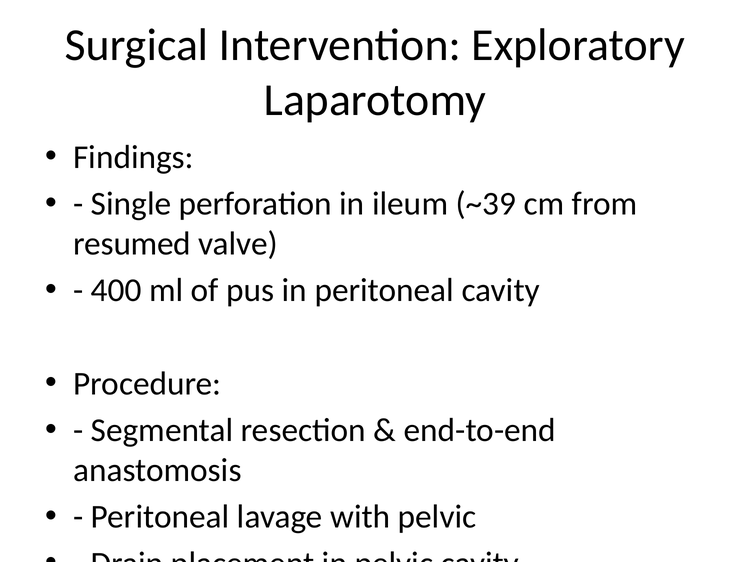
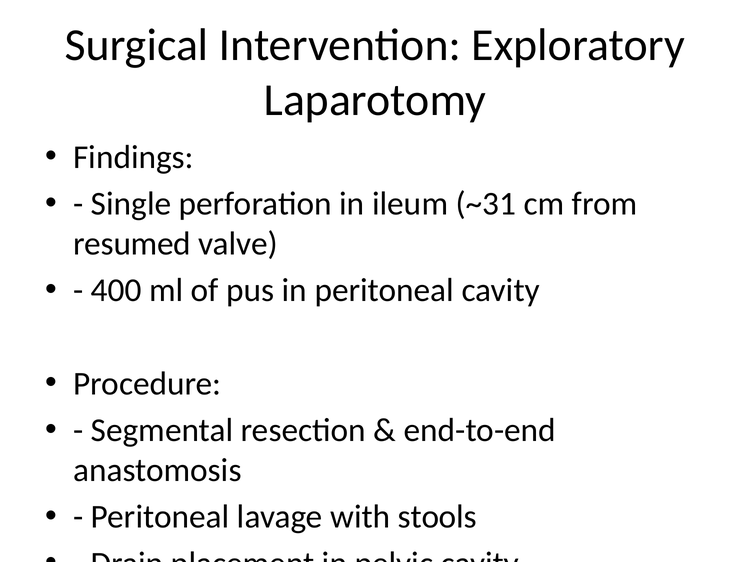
~39: ~39 -> ~31
with pelvic: pelvic -> stools
